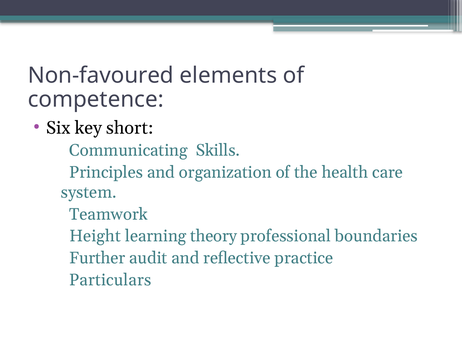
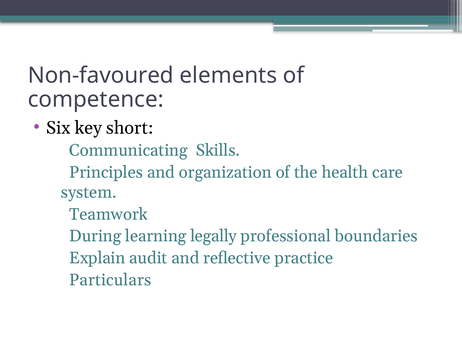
Height: Height -> During
theory: theory -> legally
Further: Further -> Explain
